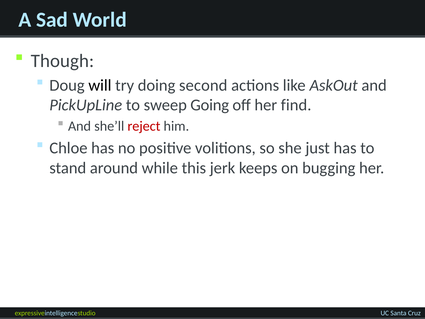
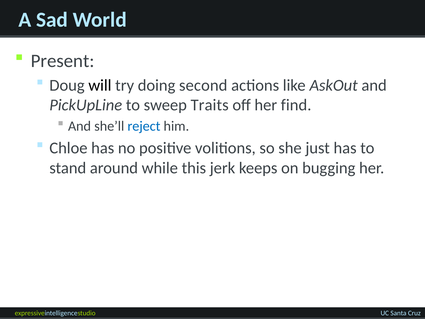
Though: Though -> Present
Going: Going -> Traits
reject colour: red -> blue
